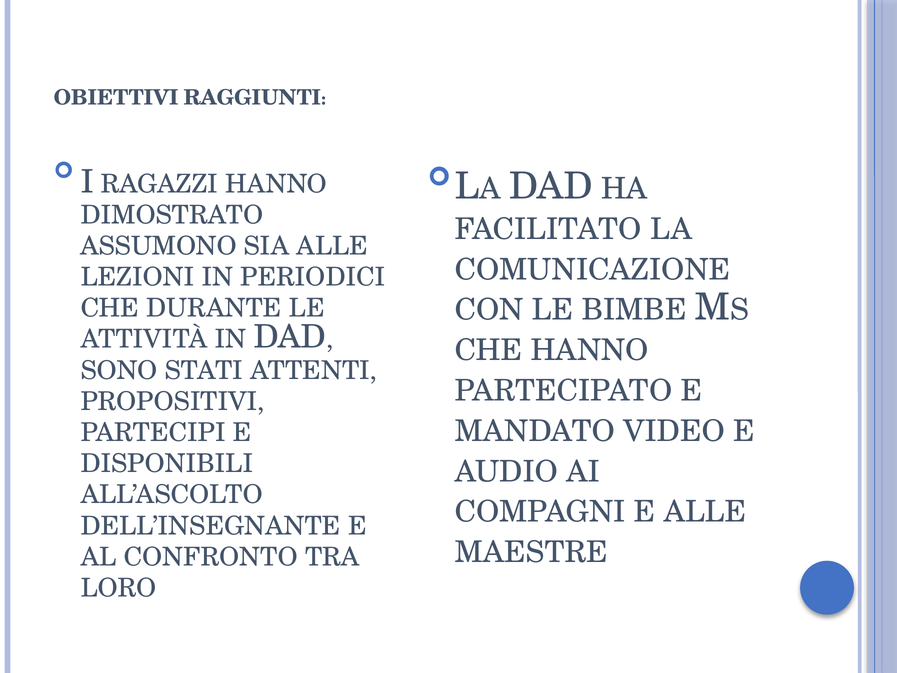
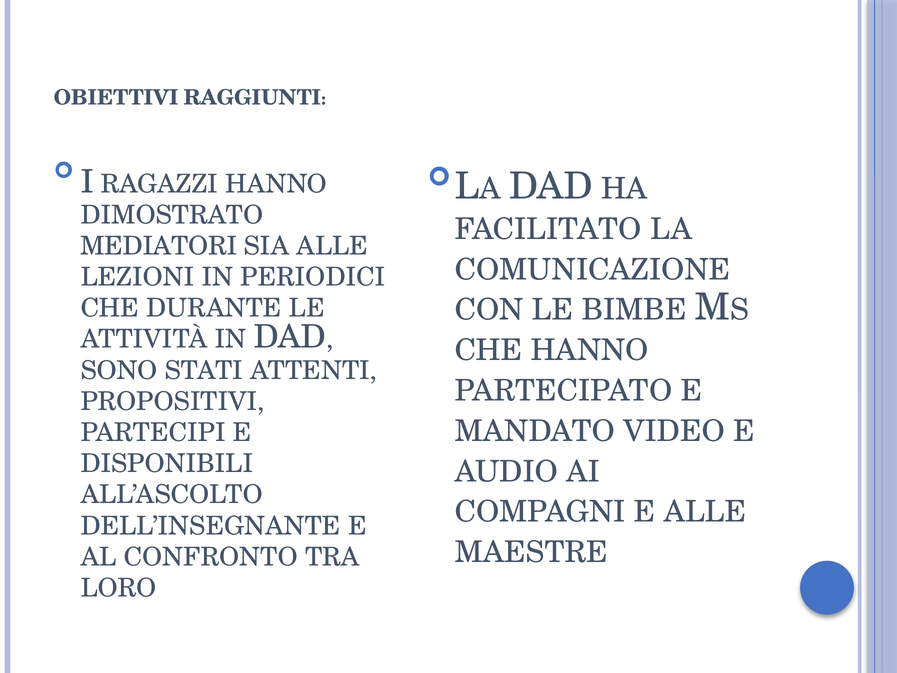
ASSUMONO: ASSUMONO -> MEDIATORI
